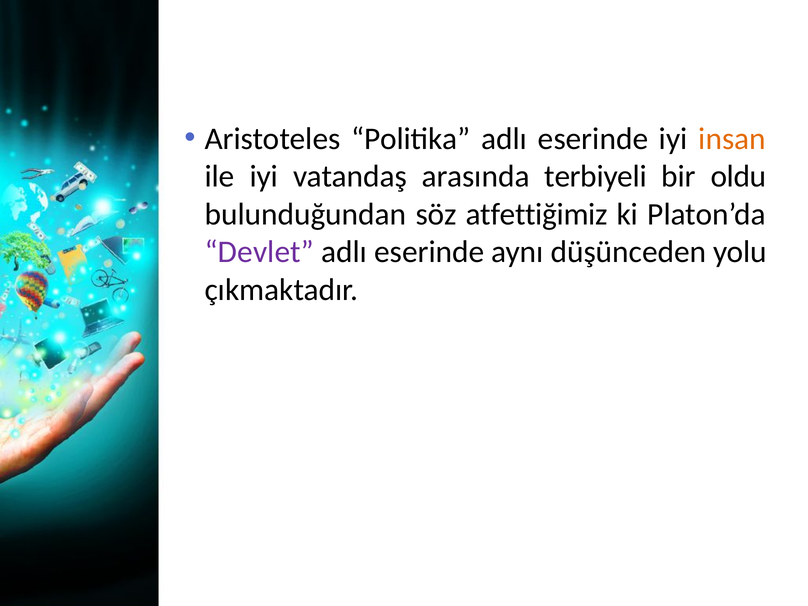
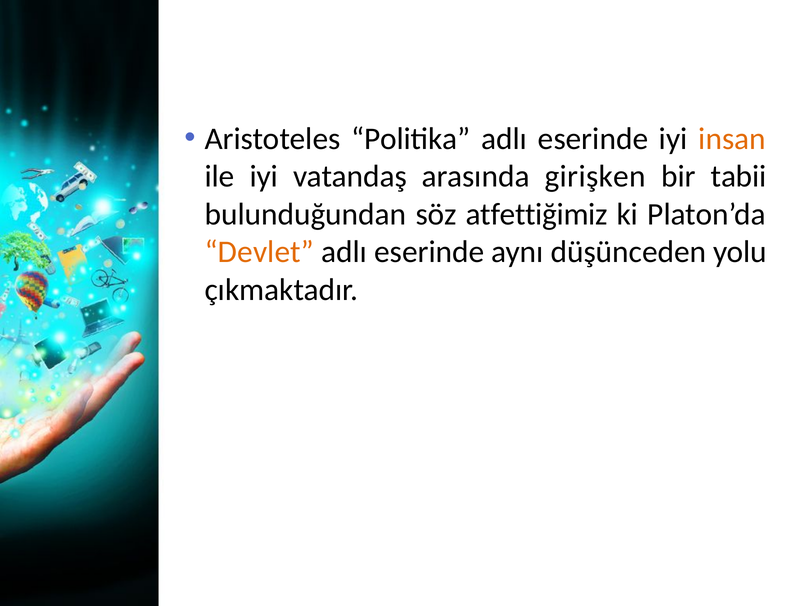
terbiyeli: terbiyeli -> girişken
oldu: oldu -> tabii
Devlet colour: purple -> orange
